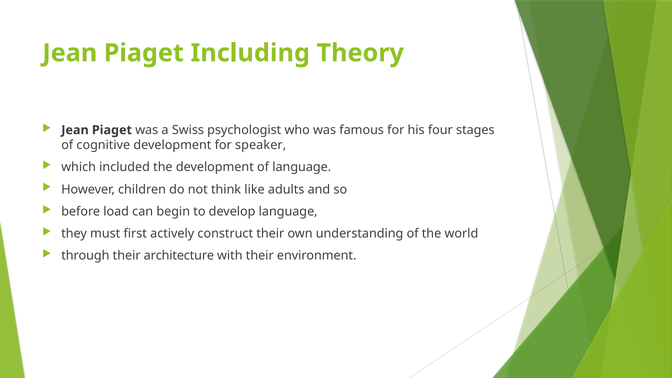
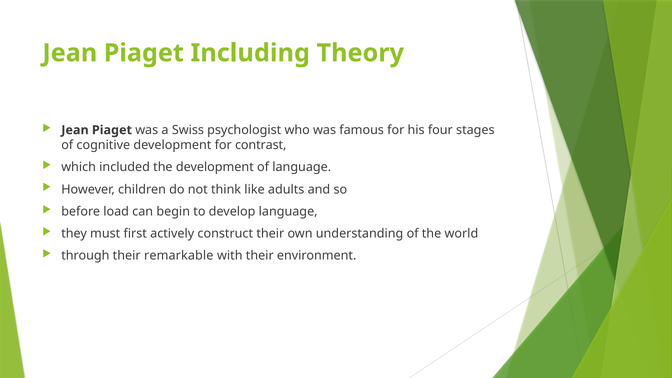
speaker: speaker -> contrast
architecture: architecture -> remarkable
